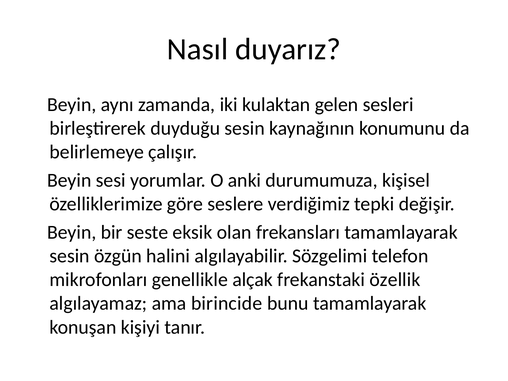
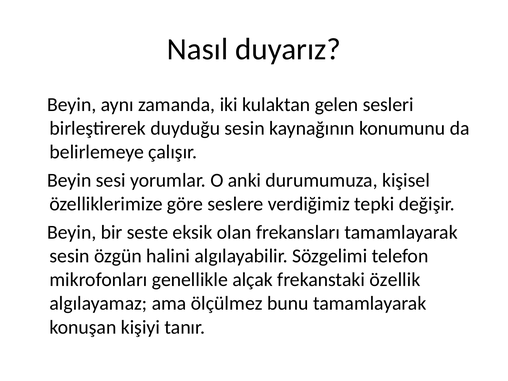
birincide: birincide -> ölçülmez
